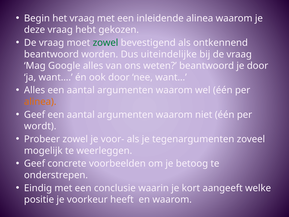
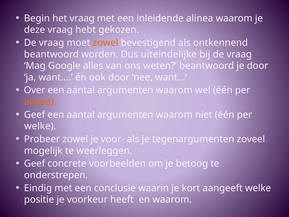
zowel at (105, 43) colour: green -> orange
Alles at (35, 90): Alles -> Over
wordt at (40, 126): wordt -> welke
